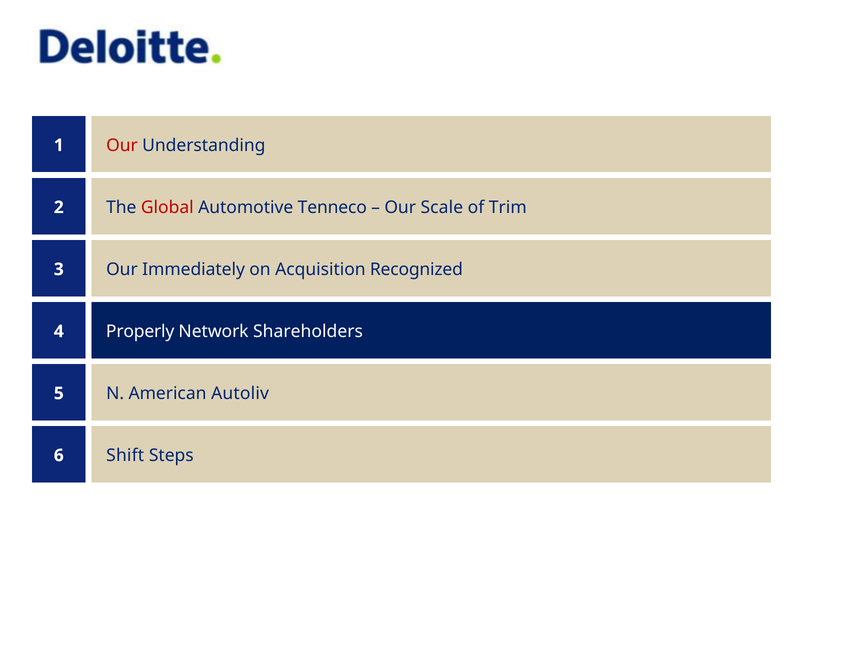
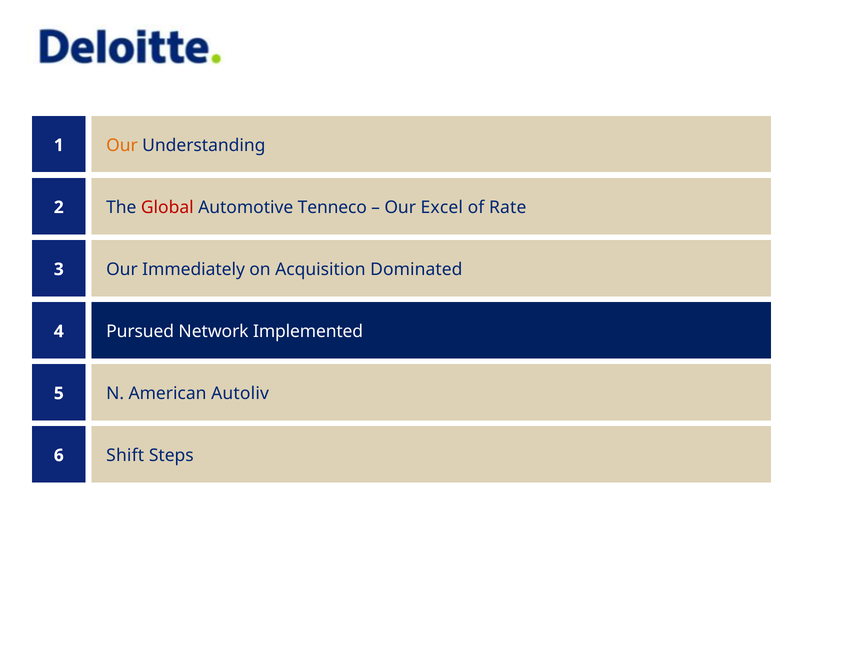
Our at (122, 145) colour: red -> orange
Scale: Scale -> Excel
Trim: Trim -> Rate
Recognized: Recognized -> Dominated
Properly: Properly -> Pursued
Shareholders: Shareholders -> Implemented
